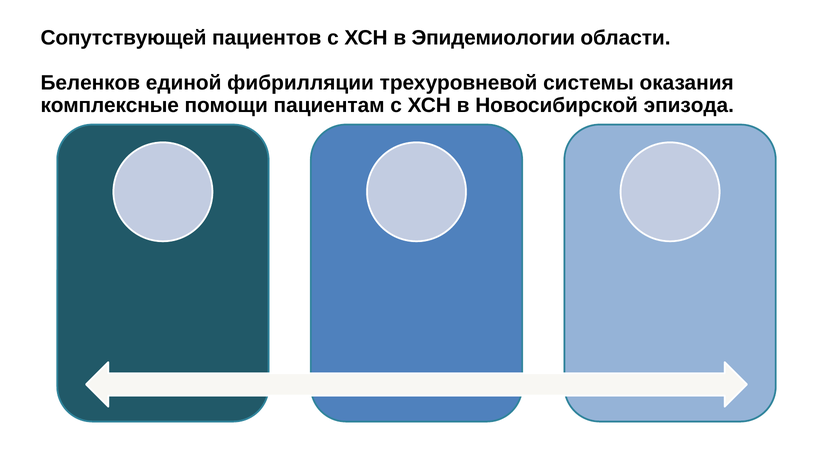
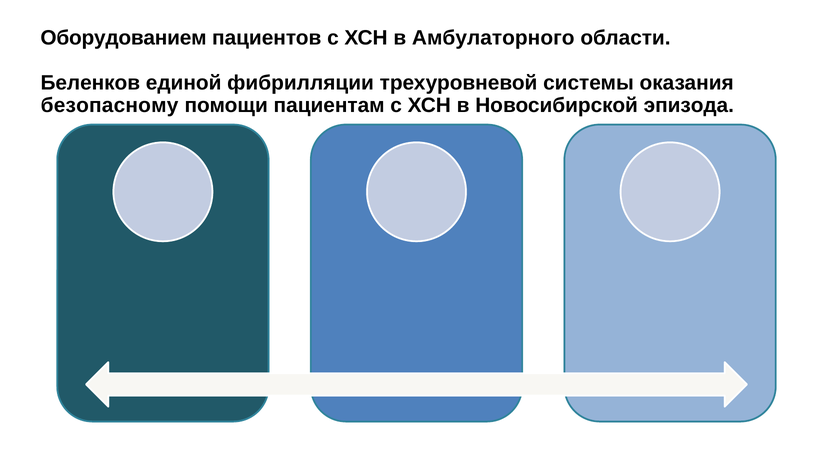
Сопутствующей: Сопутствующей -> Оборудованием
Эпидемиологии: Эпидемиологии -> Амбулаторного
комплексные: комплексные -> безопасному
